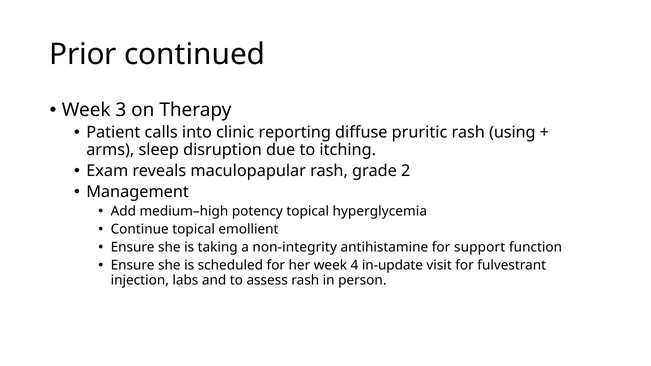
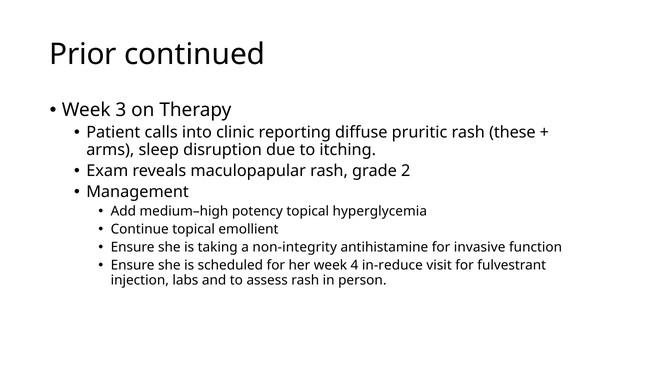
using: using -> these
support: support -> invasive
in-update: in-update -> in-reduce
